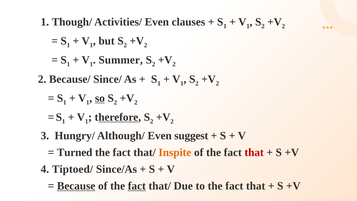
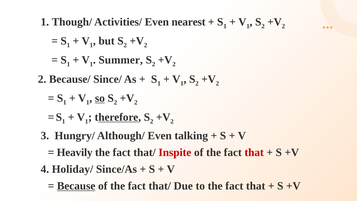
clauses: clauses -> nearest
suggest: suggest -> talking
Turned: Turned -> Heavily
Inspite colour: orange -> red
Tiptoed/: Tiptoed/ -> Holiday/
fact at (137, 186) underline: present -> none
